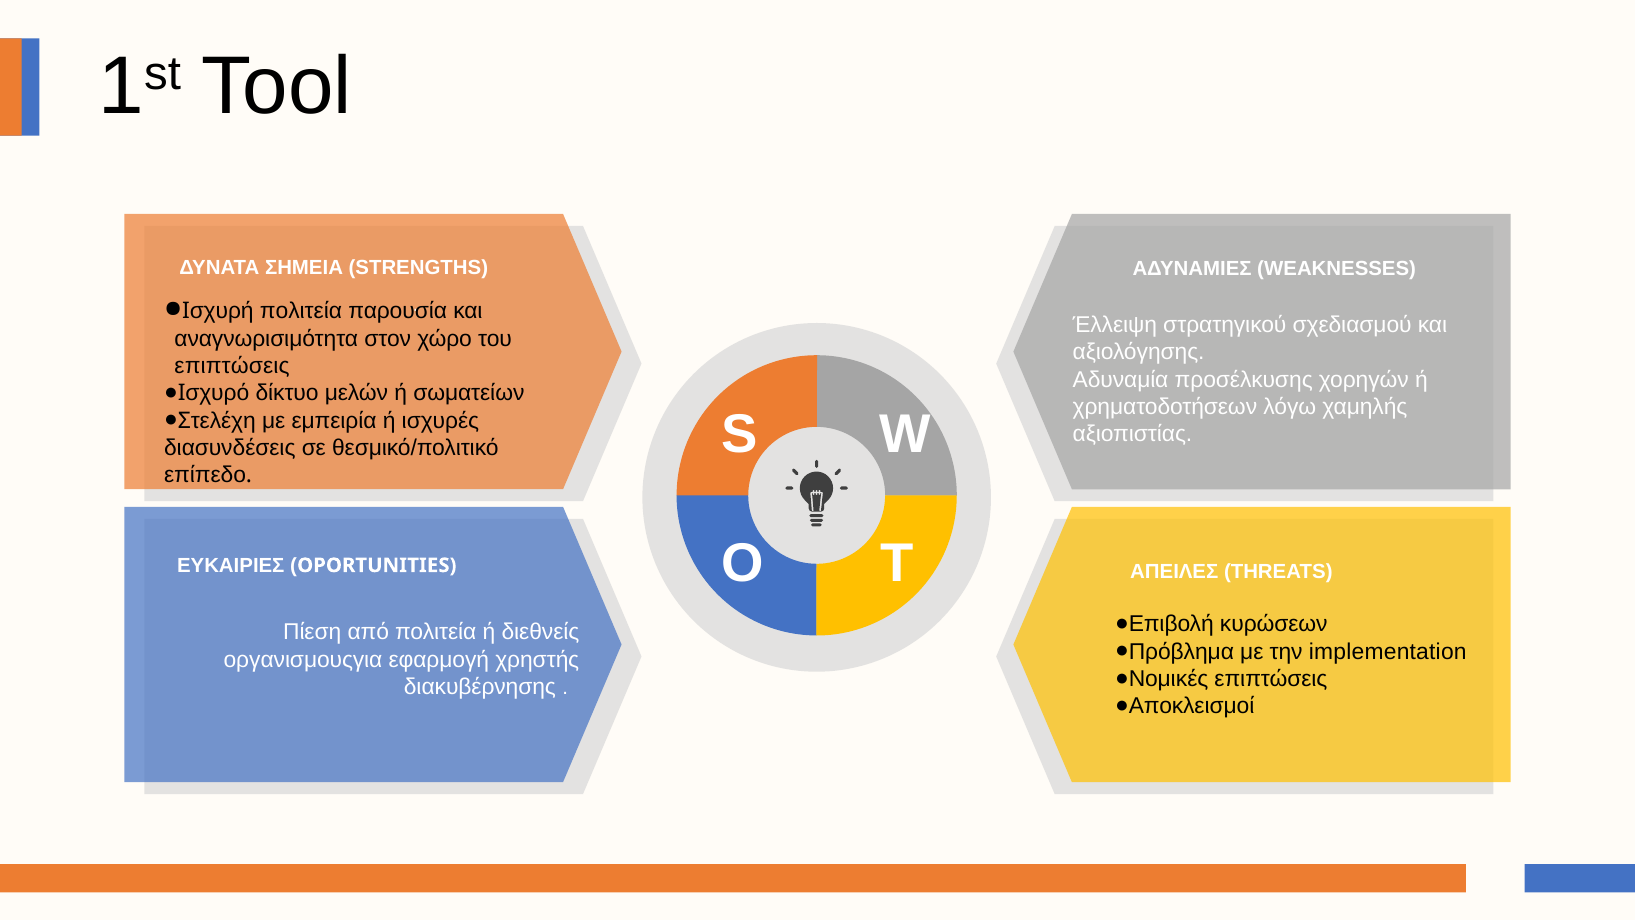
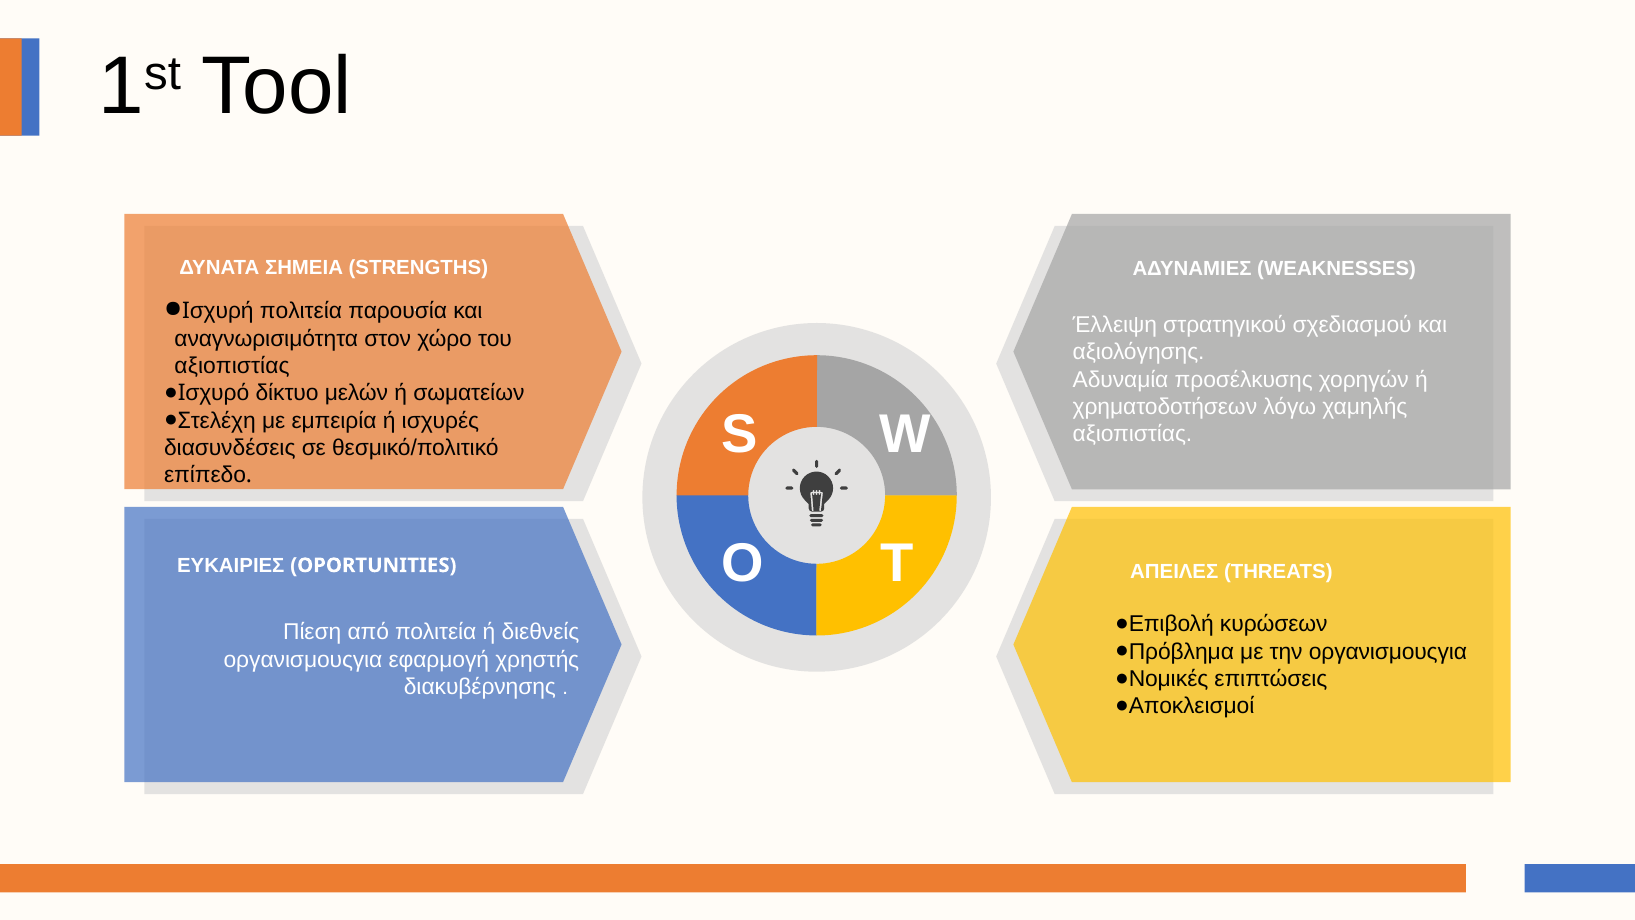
επιπτώσεις at (232, 366): επιπτώσεις -> αξιοπιστίας
την implementation: implementation -> οργανισμουςγια
